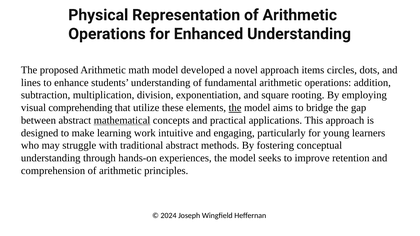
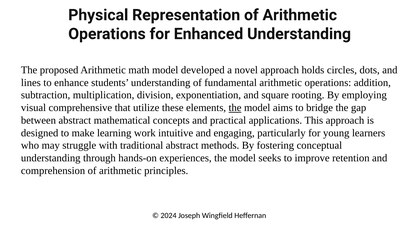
items: items -> holds
comprehending: comprehending -> comprehensive
mathematical underline: present -> none
